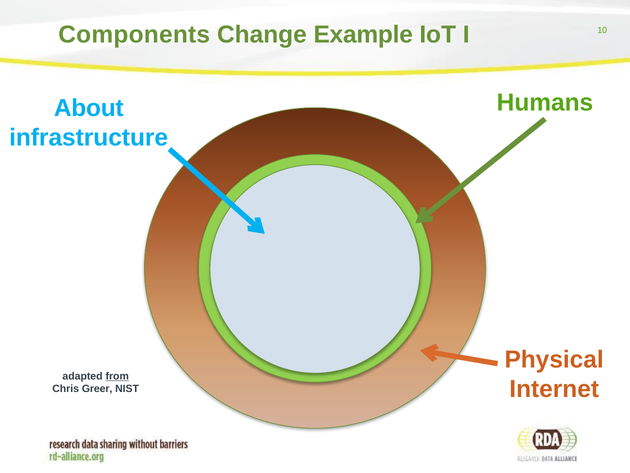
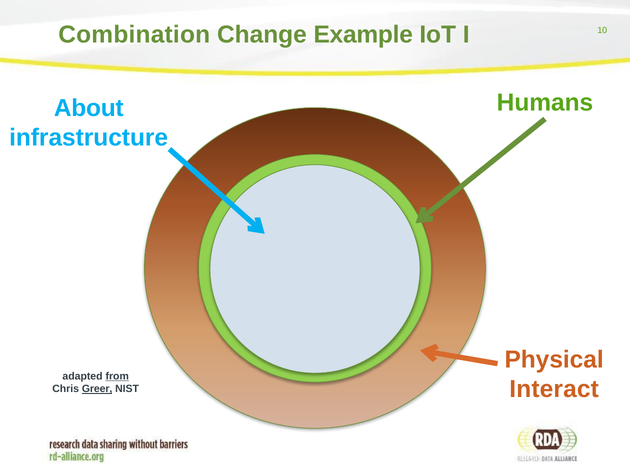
Components: Components -> Combination
Internet: Internet -> Interact
Greer underline: none -> present
